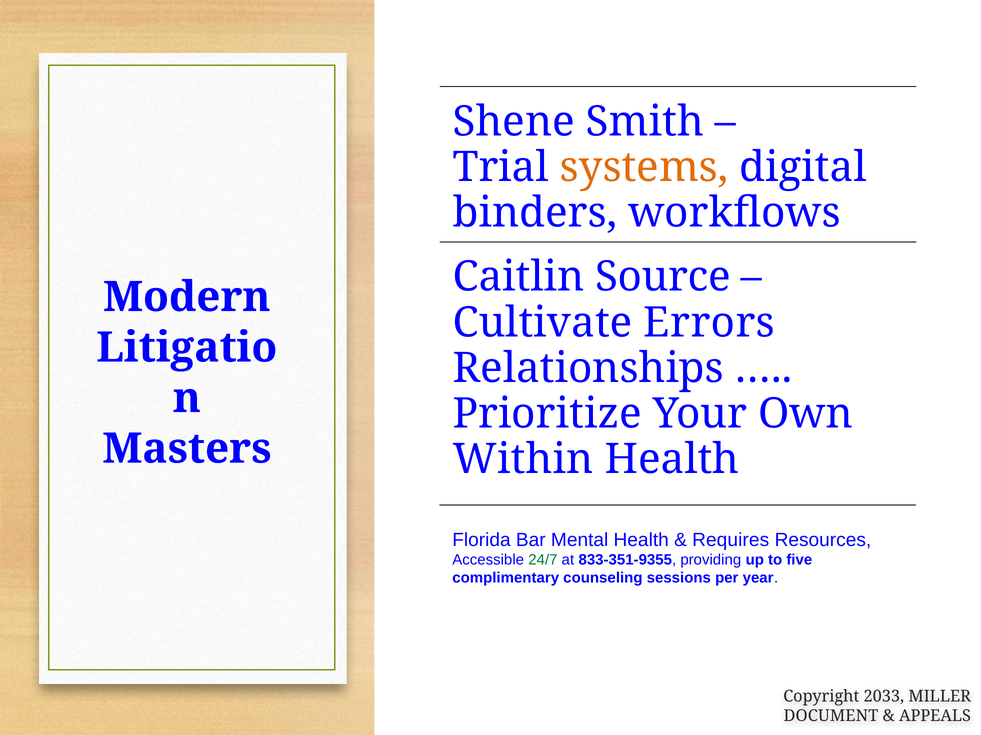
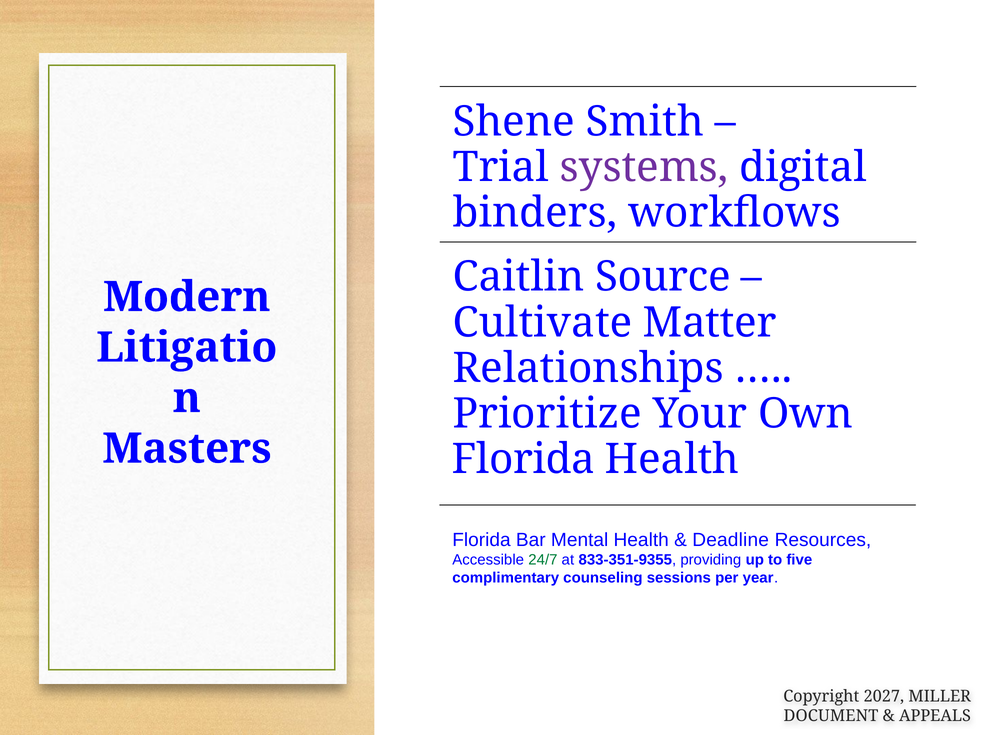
systems colour: orange -> purple
Errors: Errors -> Matter
Within at (523, 460): Within -> Florida
Requires: Requires -> Deadline
2033: 2033 -> 2027
